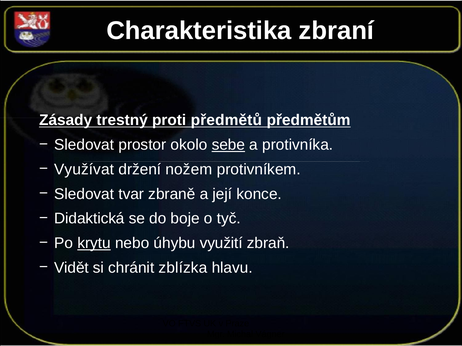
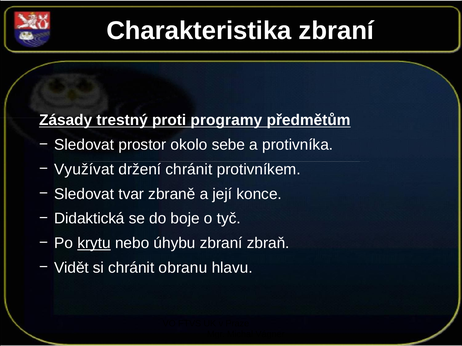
předmětů: předmětů -> programy
sebe underline: present -> none
držení nožem: nožem -> chránit
úhybu využití: využití -> zbraní
zblízka: zblízka -> obranu
